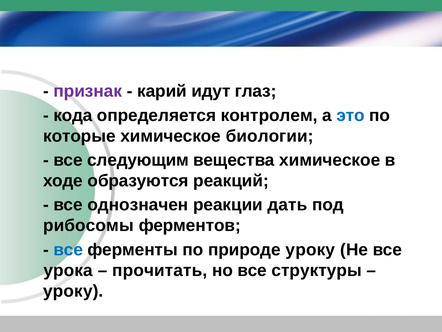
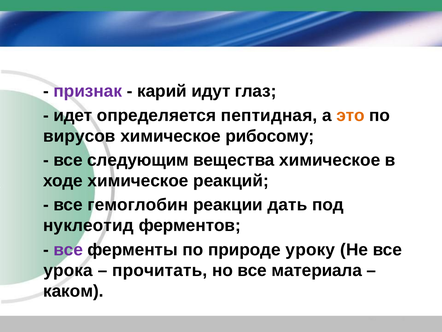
кода: кода -> идет
контролем: контролем -> пептидная
это colour: blue -> orange
которые: которые -> вирусов
биологии: биологии -> рибосому
ходе образуются: образуются -> химическое
однозначен: однозначен -> гемоглобин
рибосомы: рибосомы -> нуклеотид
все at (68, 249) colour: blue -> purple
структуры: структуры -> материала
уроку at (73, 291): уроку -> каком
